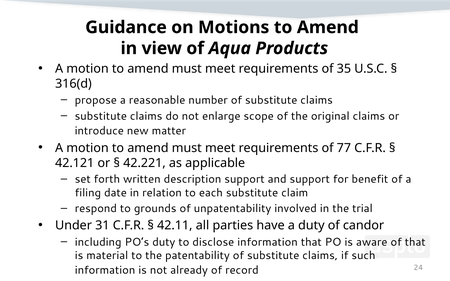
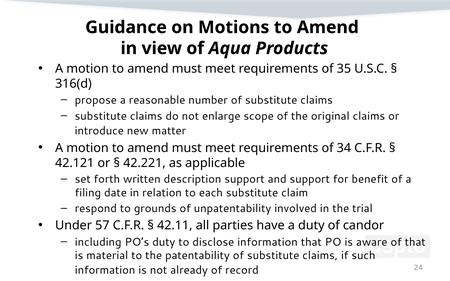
77: 77 -> 34
31: 31 -> 57
